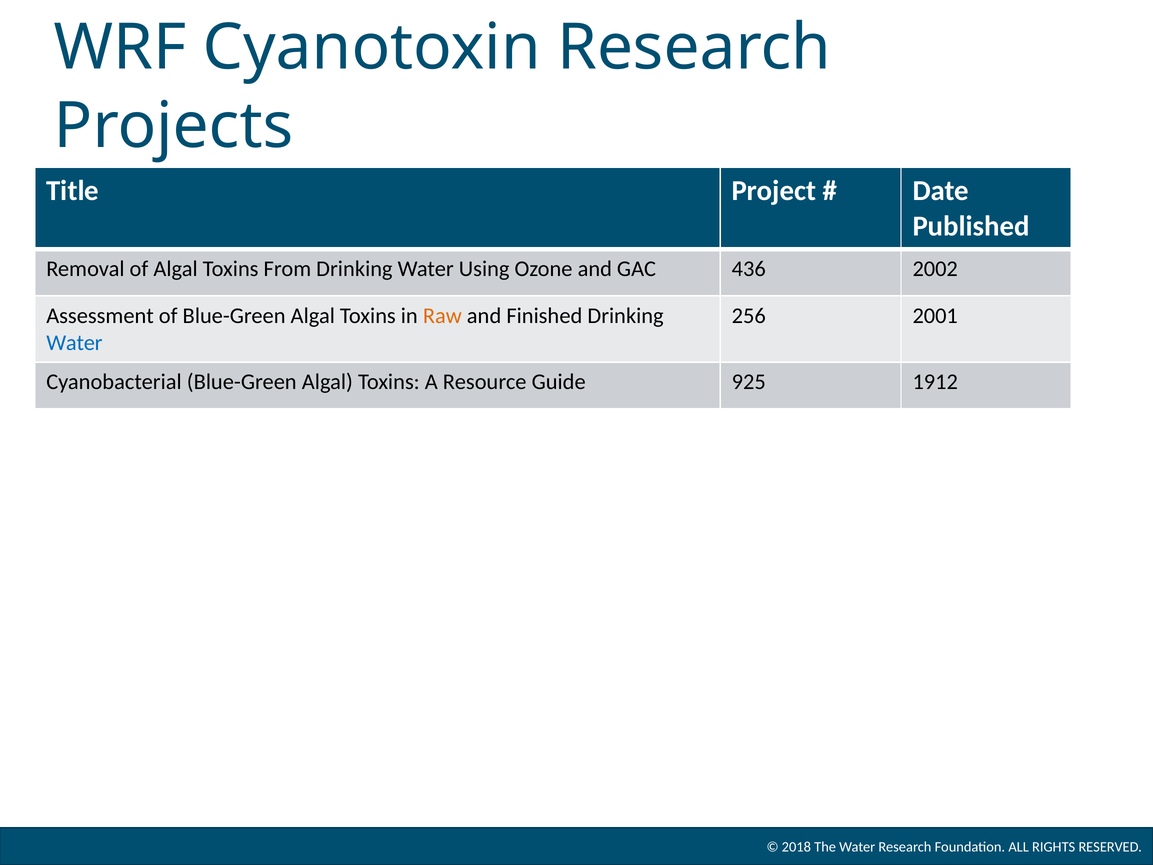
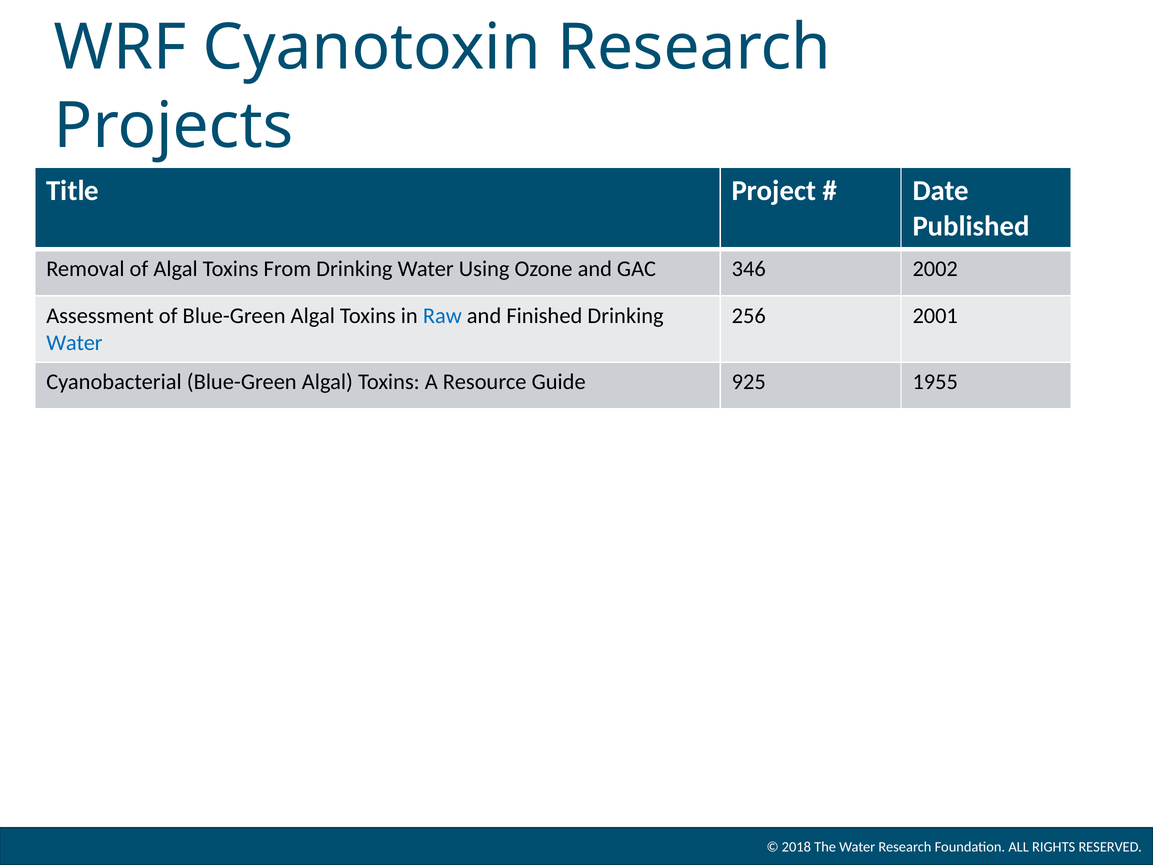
436: 436 -> 346
Raw colour: orange -> blue
1912: 1912 -> 1955
